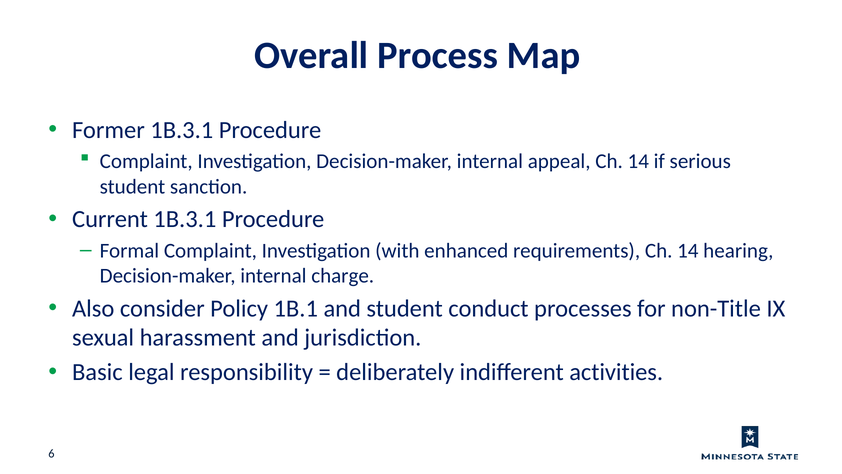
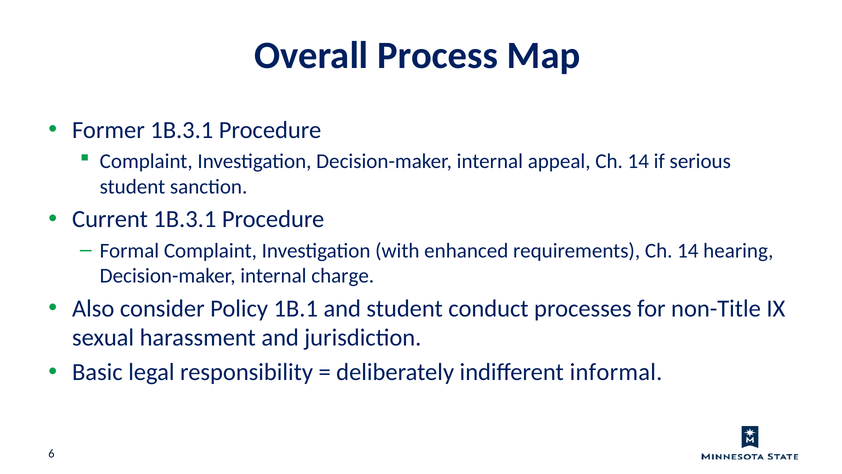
activities: activities -> informal
